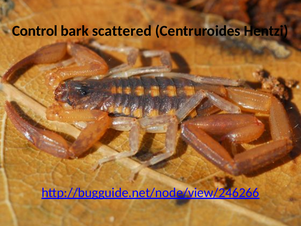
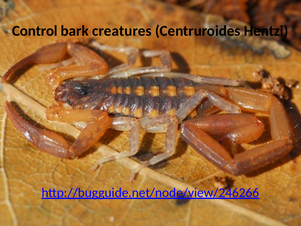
scattered: scattered -> creatures
